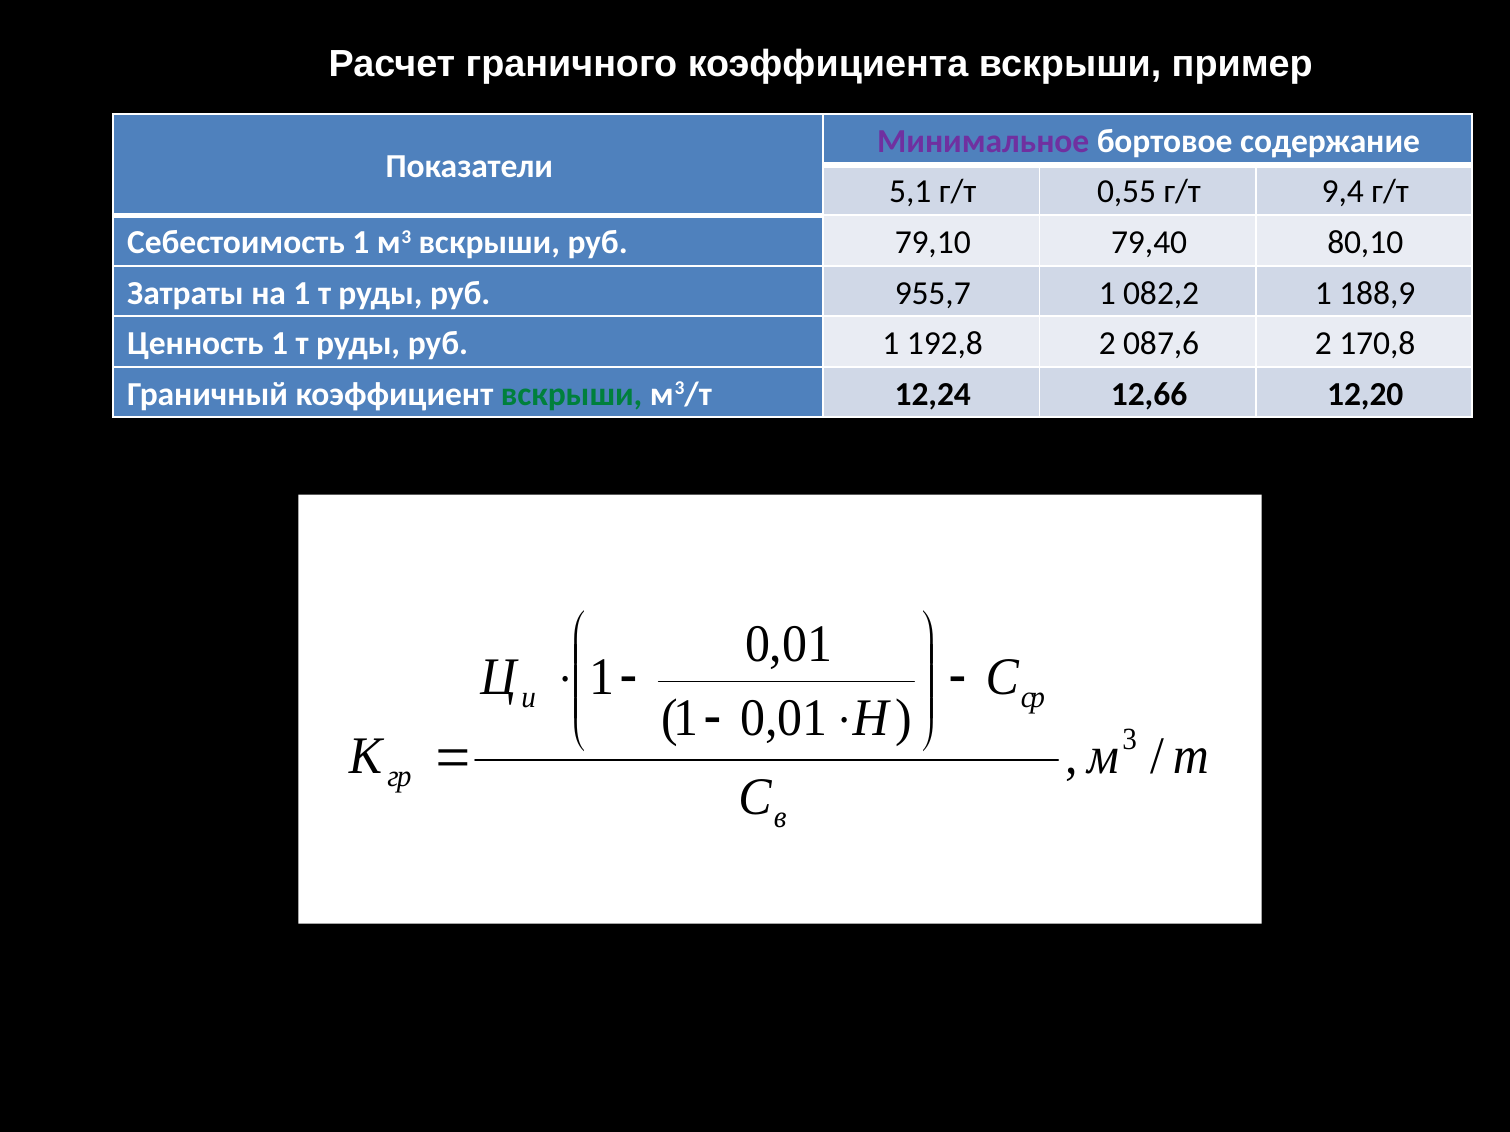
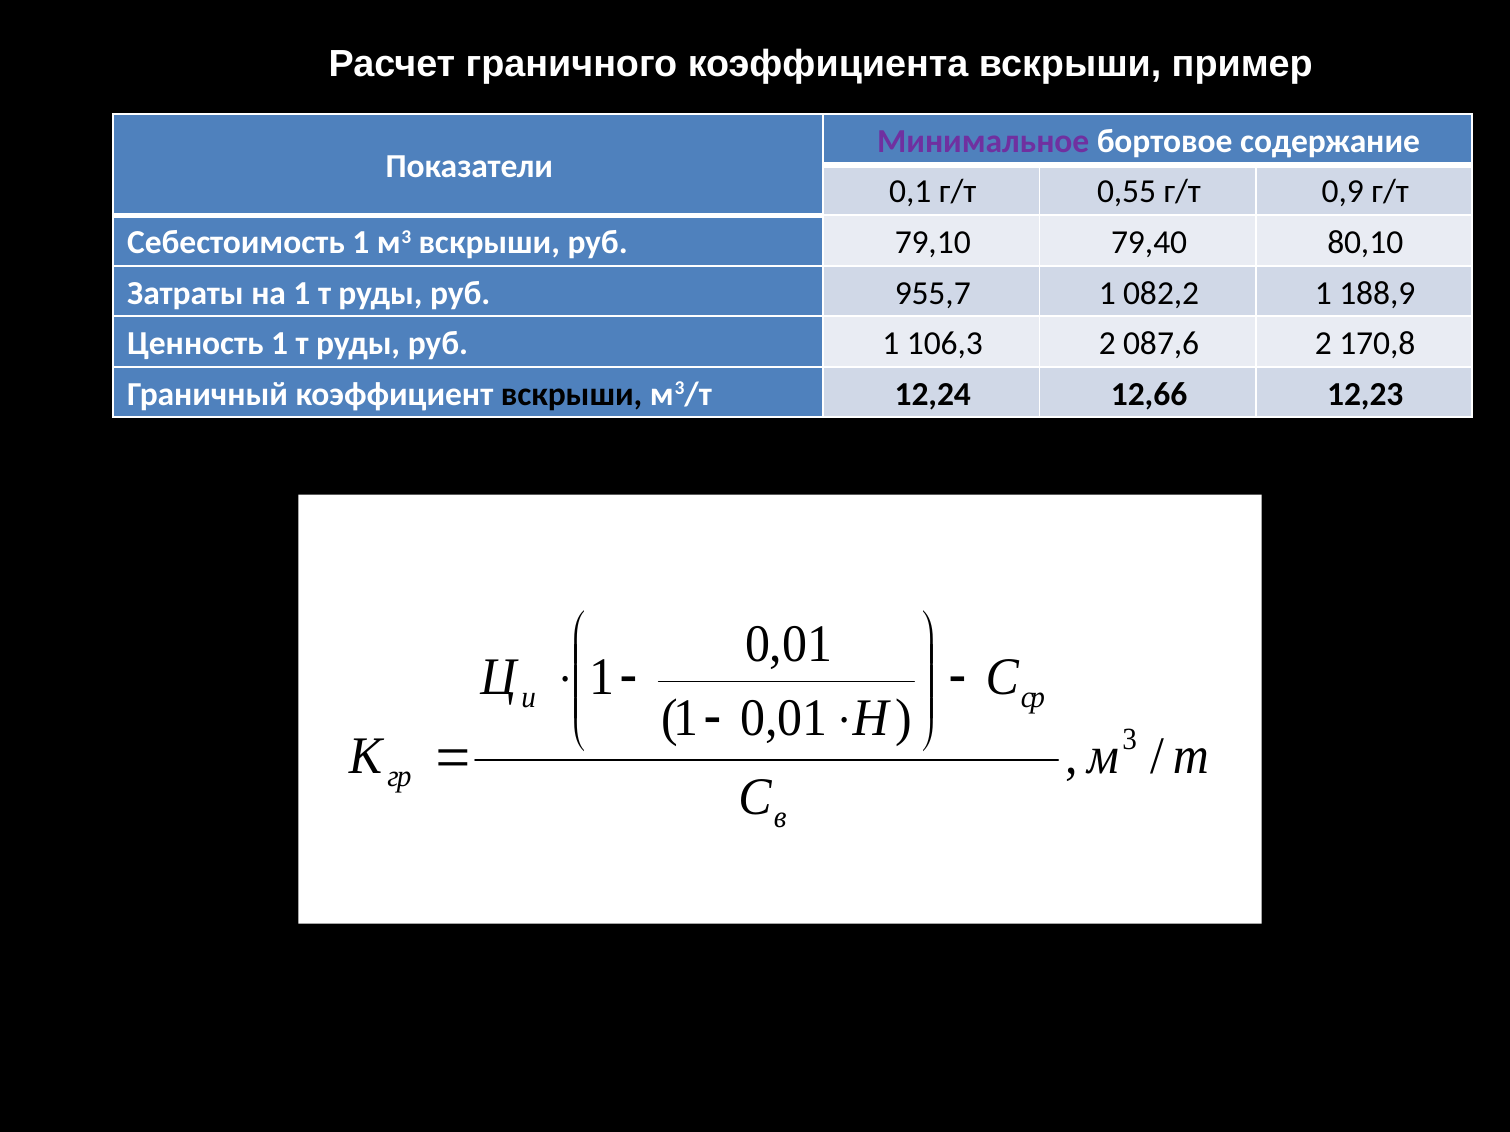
5,1: 5,1 -> 0,1
9,4: 9,4 -> 0,9
192,8: 192,8 -> 106,3
вскрыши at (572, 394) colour: green -> black
12,20: 12,20 -> 12,23
